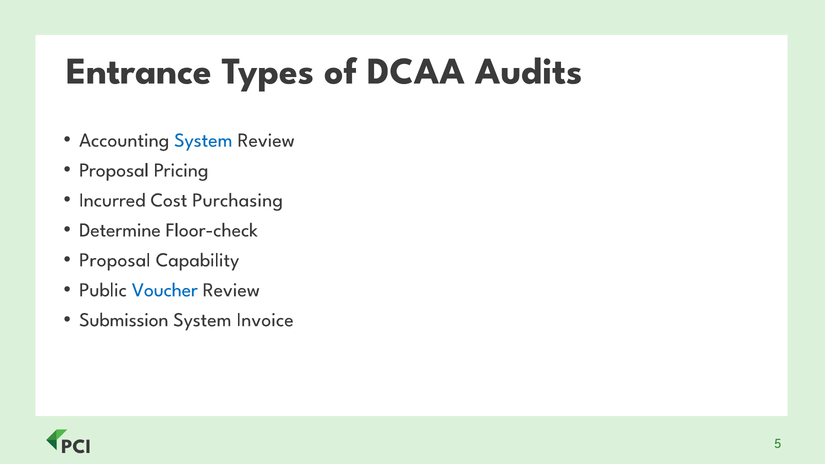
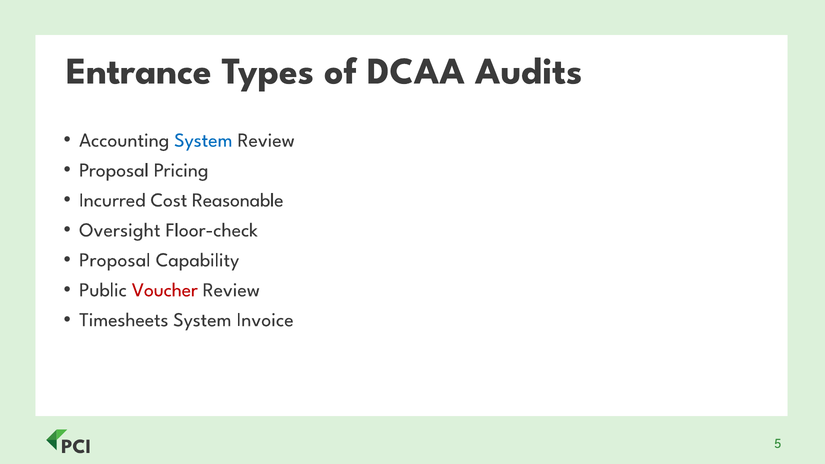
Purchasing: Purchasing -> Reasonable
Determine: Determine -> Oversight
Voucher colour: blue -> red
Submission: Submission -> Timesheets
